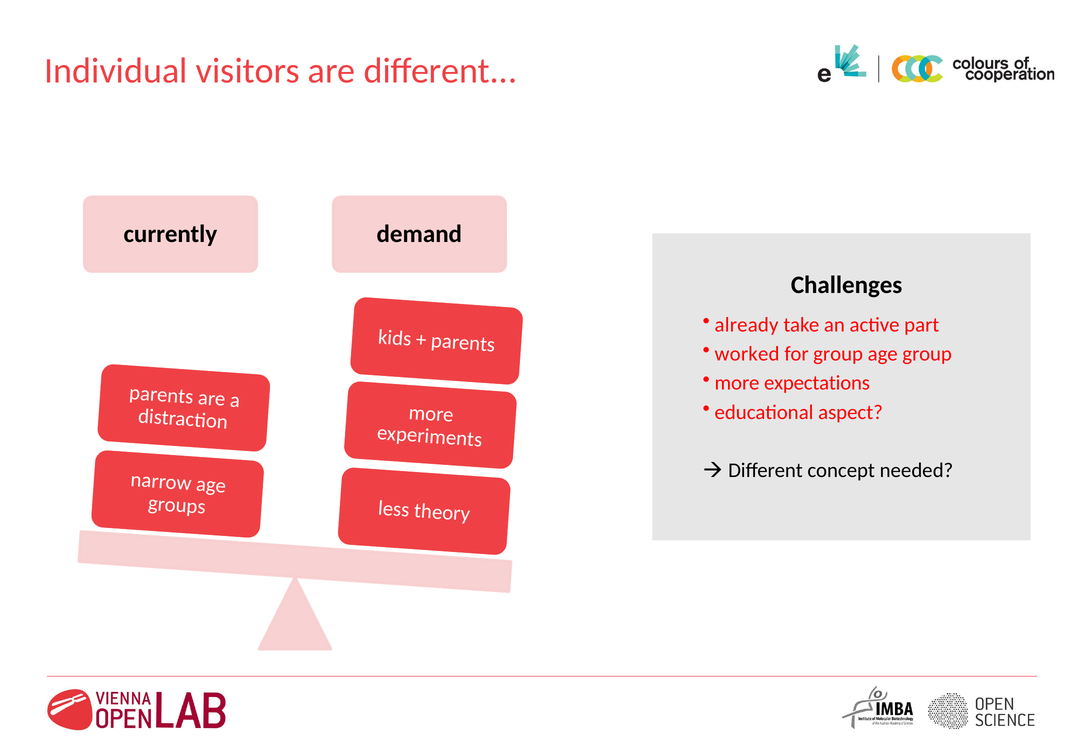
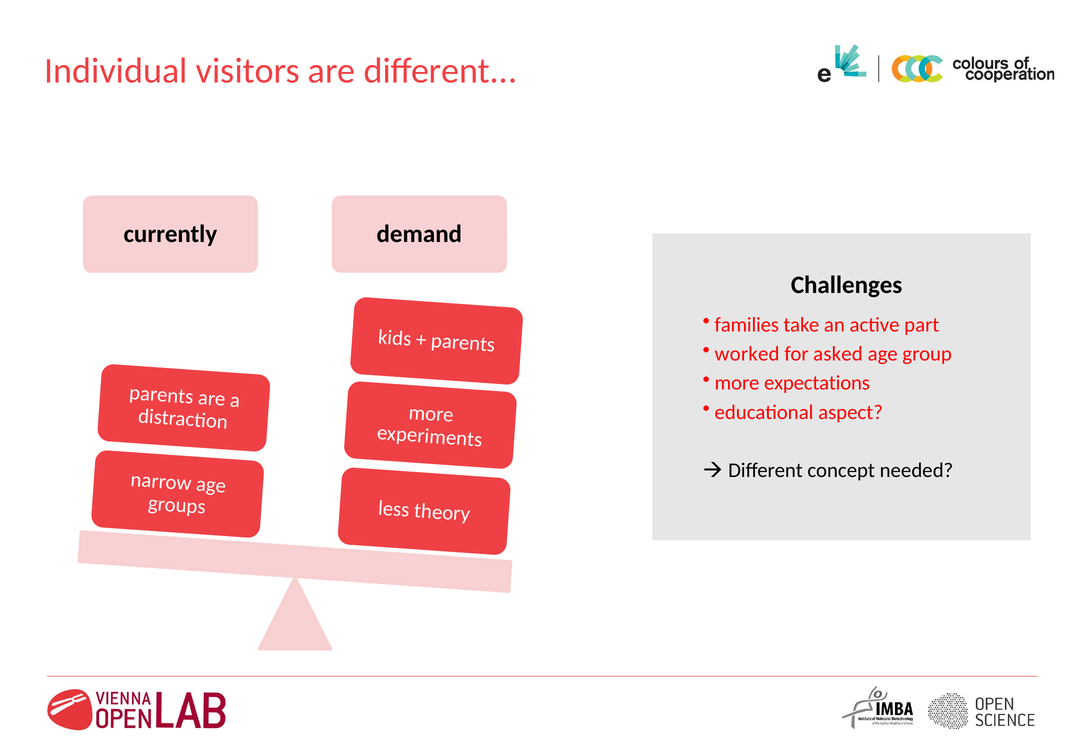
already: already -> families
for group: group -> asked
